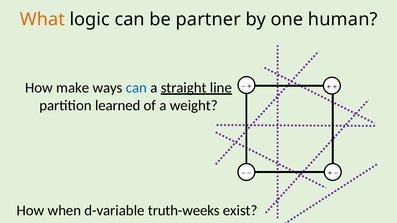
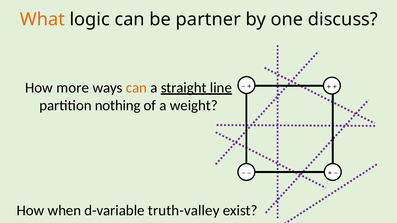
human: human -> discuss
make: make -> more
can at (136, 88) colour: blue -> orange
learned: learned -> nothing
truth-weeks: truth-weeks -> truth-valley
